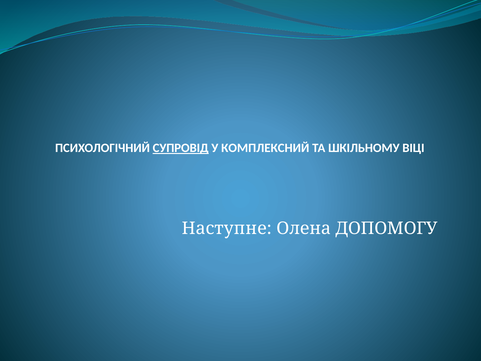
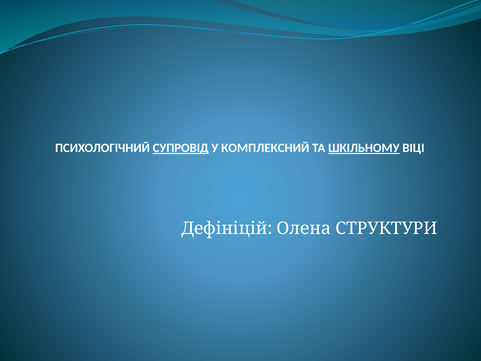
ШКІЛЬНОМУ underline: none -> present
Наступне: Наступне -> Дефініцій
ДОПОМОГУ: ДОПОМОГУ -> СТРУКТУРИ
